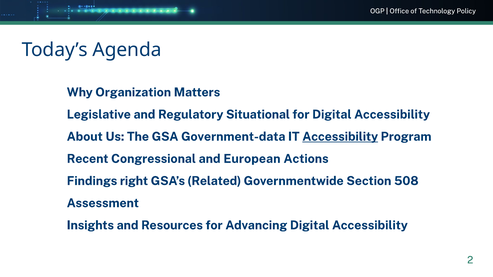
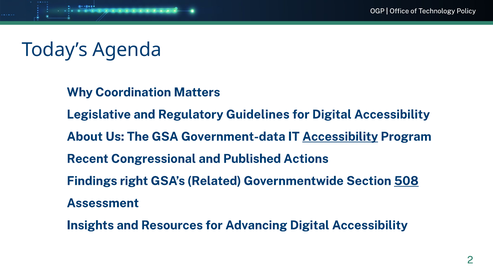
Organization: Organization -> Coordination
Situational: Situational -> Guidelines
European: European -> Published
508 underline: none -> present
